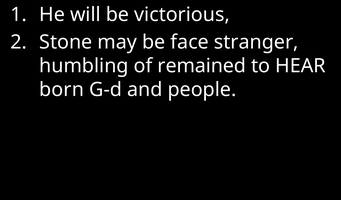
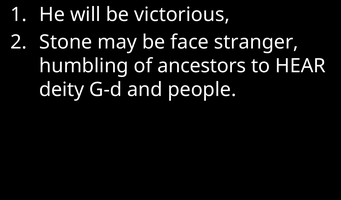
remained: remained -> ancestors
born: born -> deity
